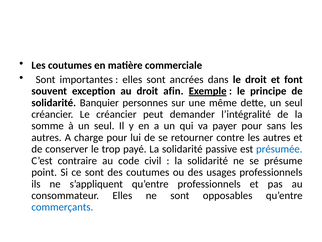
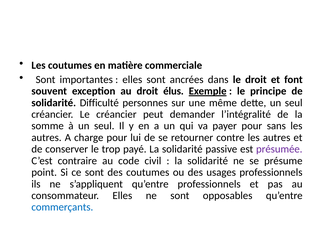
afin: afin -> élus
Banquier: Banquier -> Difficulté
présumée colour: blue -> purple
